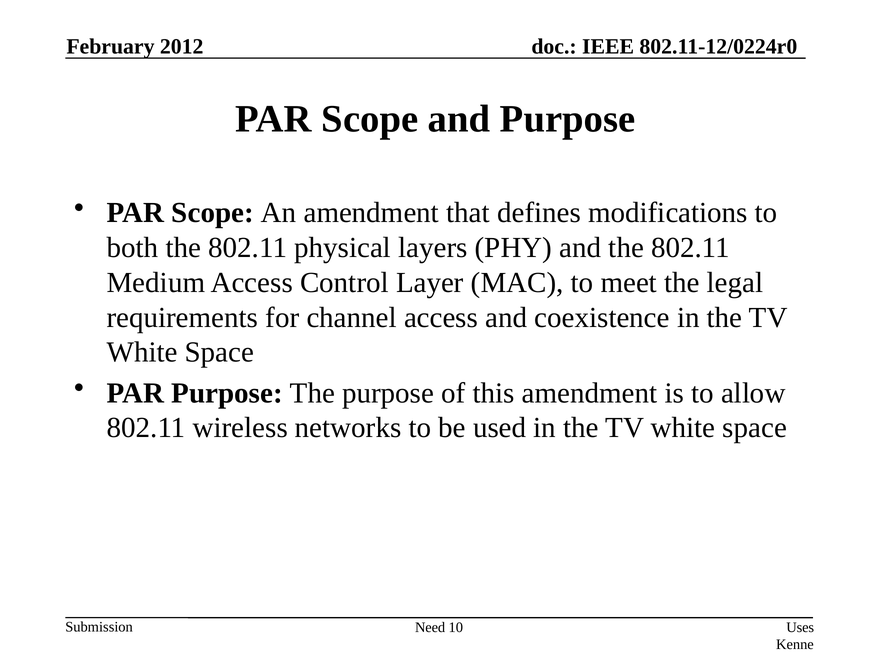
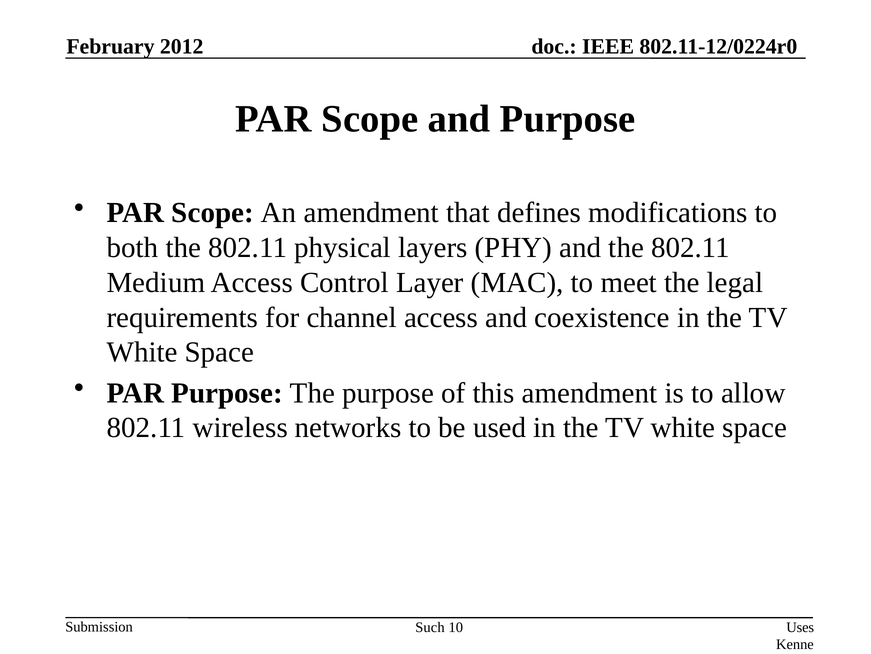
Need: Need -> Such
